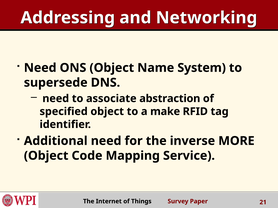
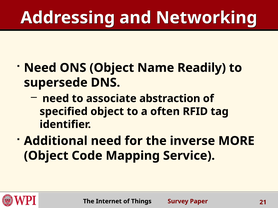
System: System -> Readily
make: make -> often
